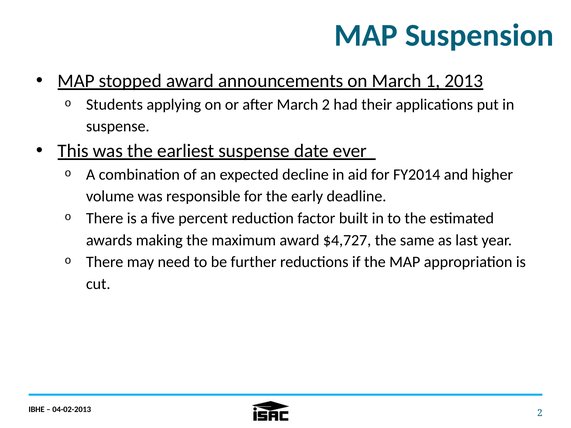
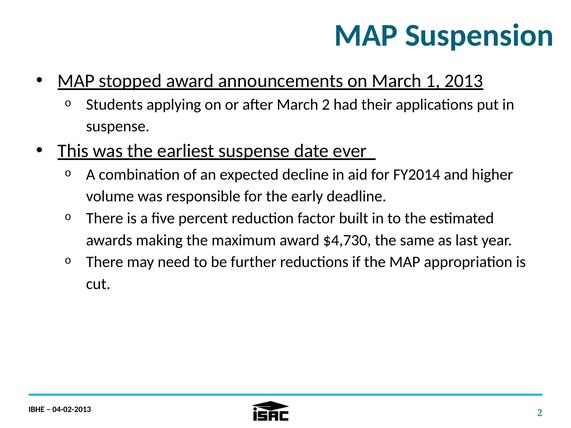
$4,727: $4,727 -> $4,730
